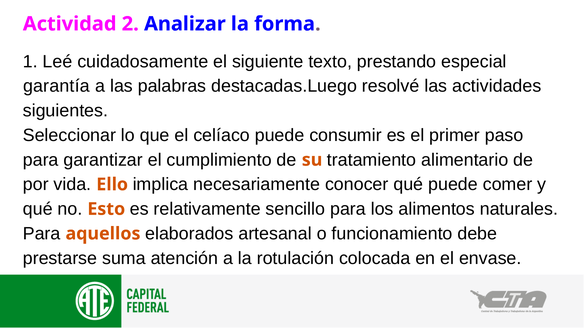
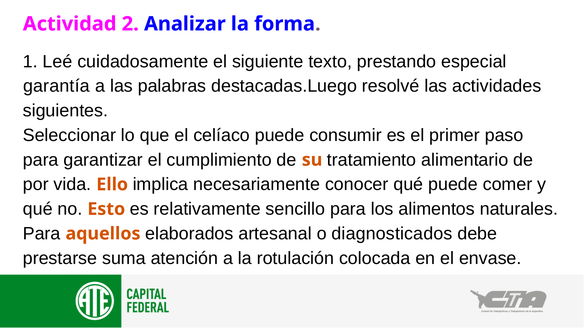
funcionamiento: funcionamiento -> diagnosticados
